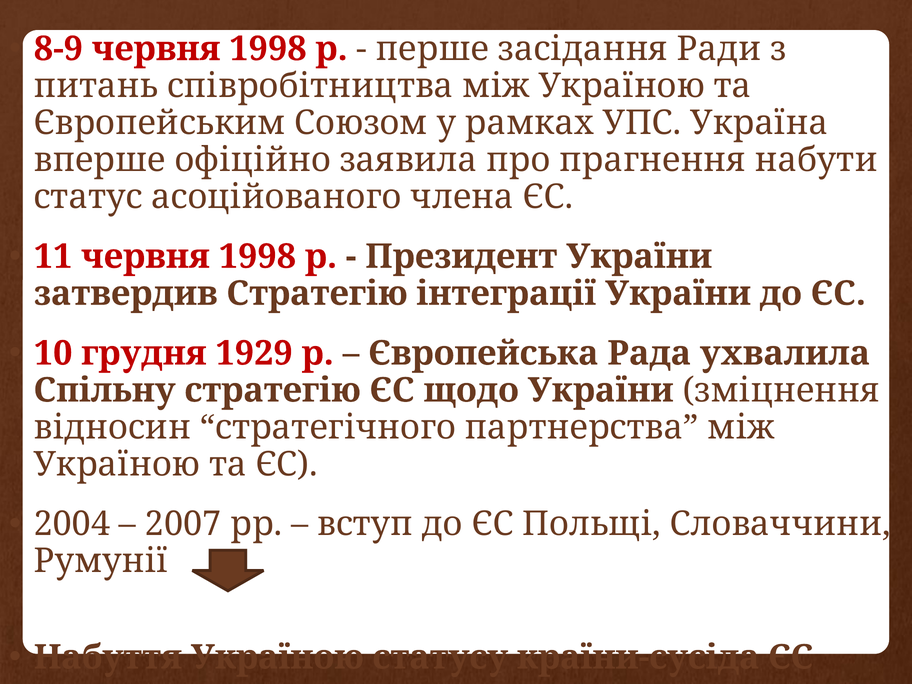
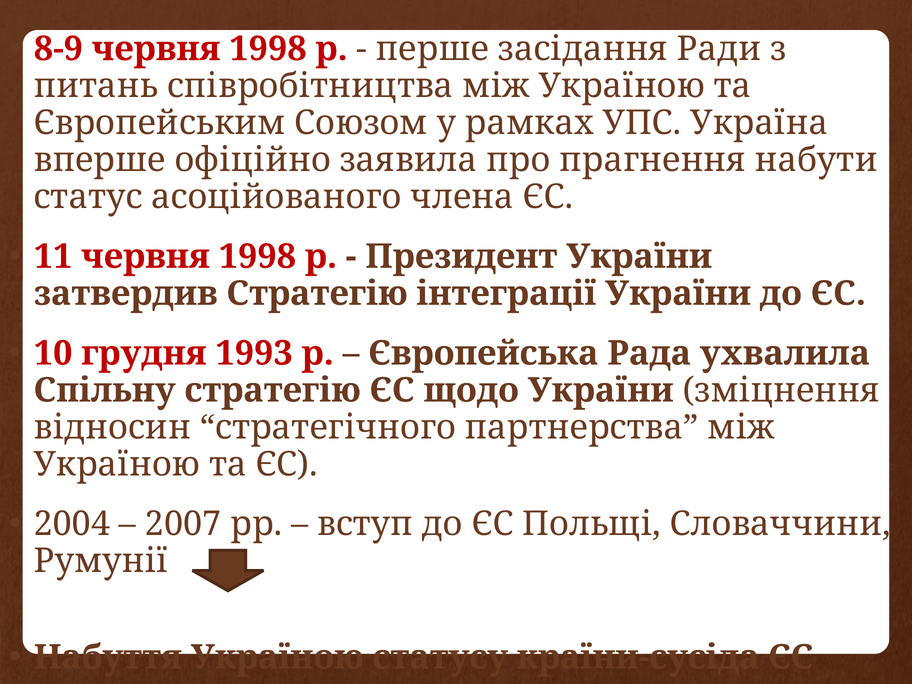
1929: 1929 -> 1993
